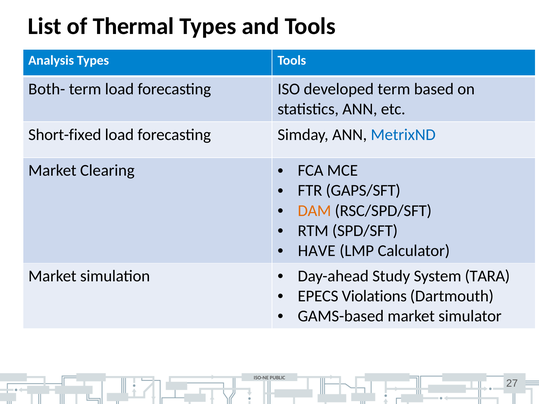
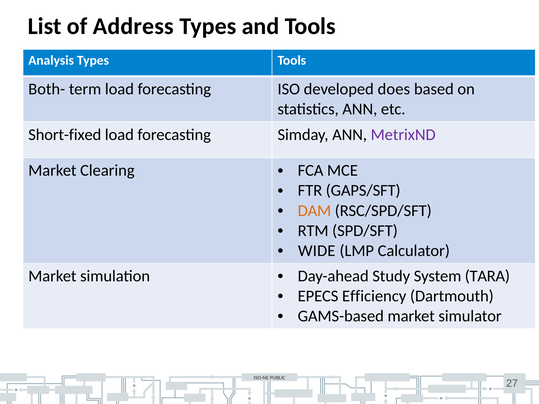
Thermal: Thermal -> Address
developed term: term -> does
MetrixND colour: blue -> purple
HAVE: HAVE -> WIDE
Violations: Violations -> Efficiency
